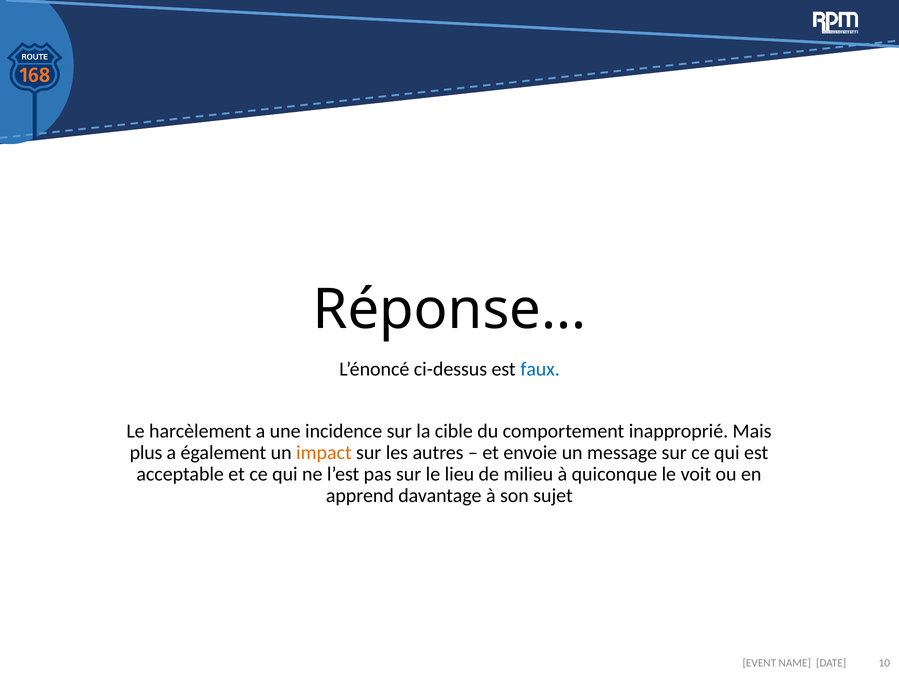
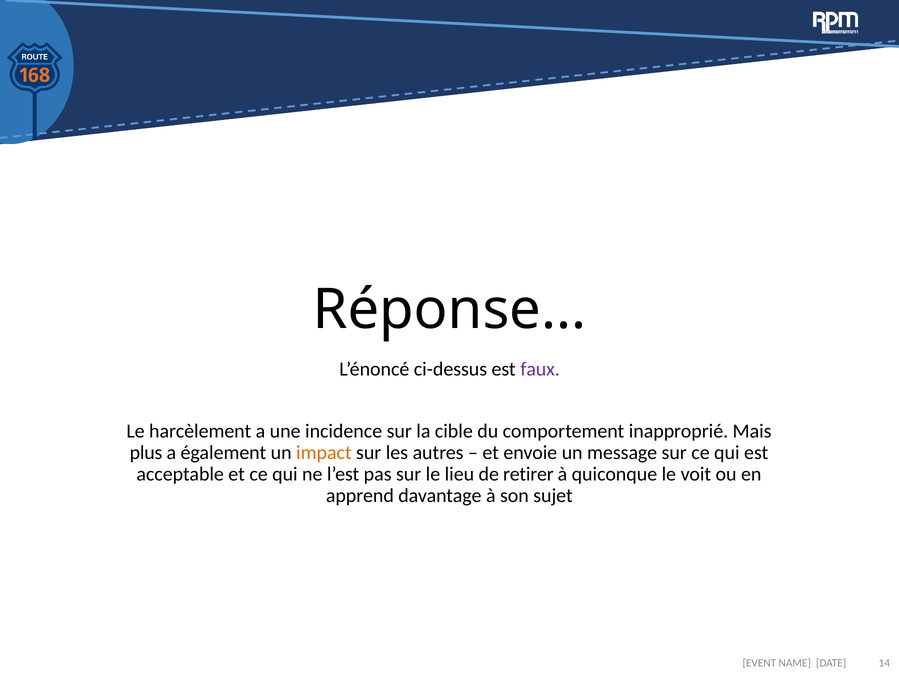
faux colour: blue -> purple
milieu: milieu -> retirer
10: 10 -> 14
